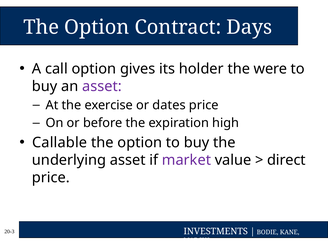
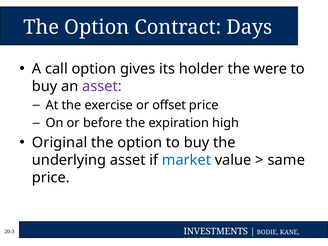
dates: dates -> offset
Callable: Callable -> Original
market colour: purple -> blue
direct: direct -> same
